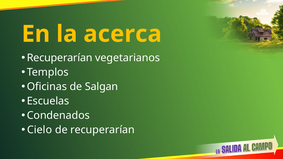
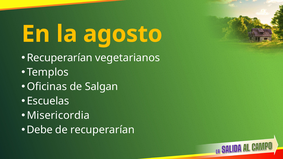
acerca: acerca -> agosto
Condenados: Condenados -> Misericordia
Cielo: Cielo -> Debe
